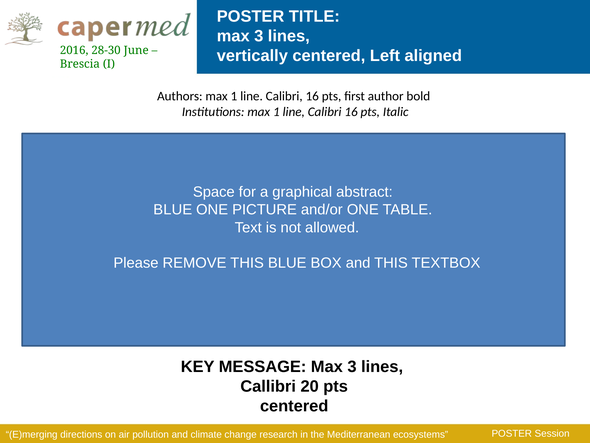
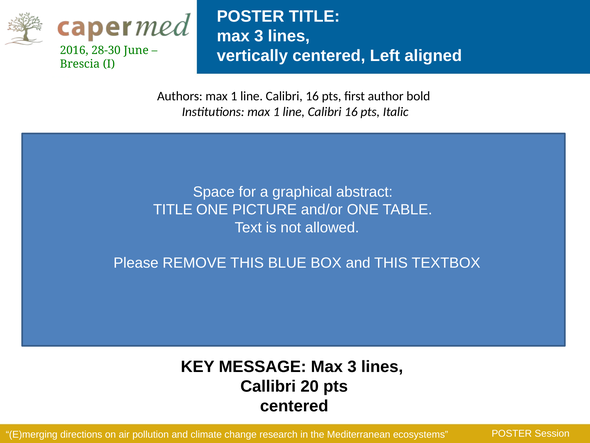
BLUE at (173, 210): BLUE -> TITLE
